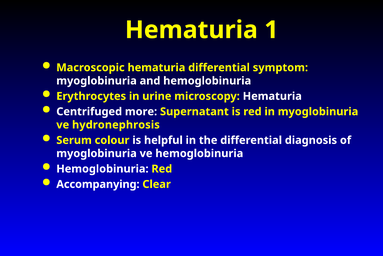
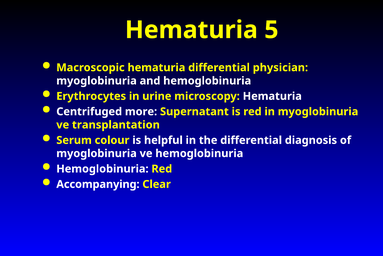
1: 1 -> 5
symptom: symptom -> physician
hydronephrosis: hydronephrosis -> transplantation
